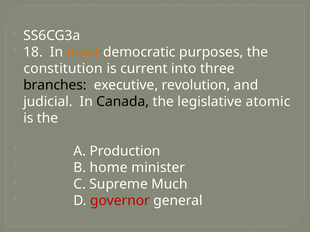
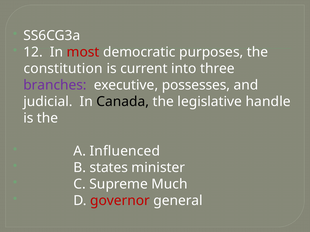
18: 18 -> 12
most colour: orange -> red
branches colour: black -> purple
revolution: revolution -> possesses
atomic: atomic -> handle
Production: Production -> Influenced
home: home -> states
